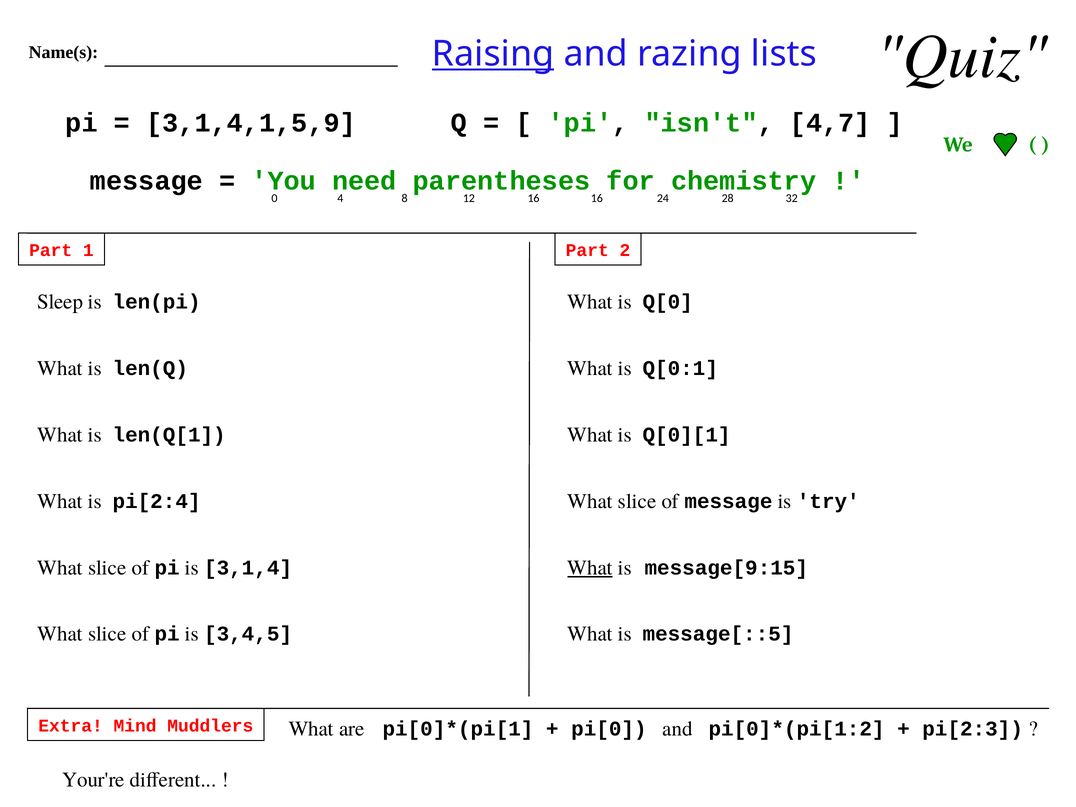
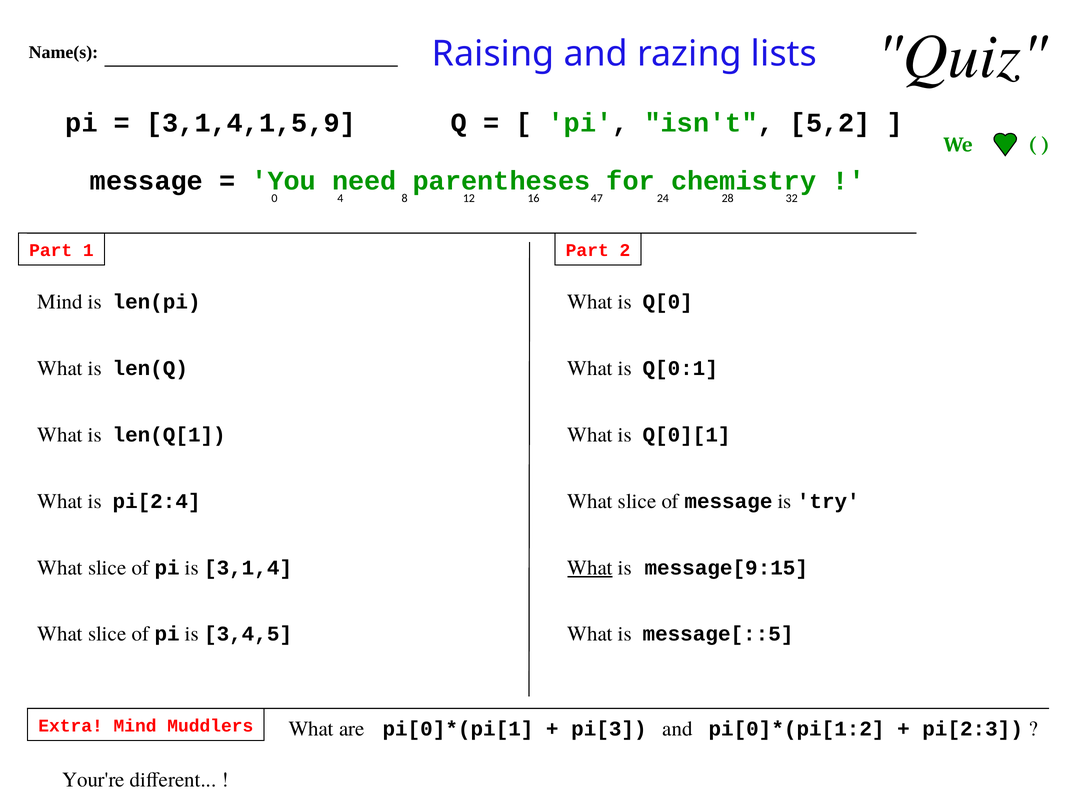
Raising underline: present -> none
4,7: 4,7 -> 5,2
16 at (597, 198): 16 -> 47
Sleep at (60, 302): Sleep -> Mind
pi[0: pi[0 -> pi[3
